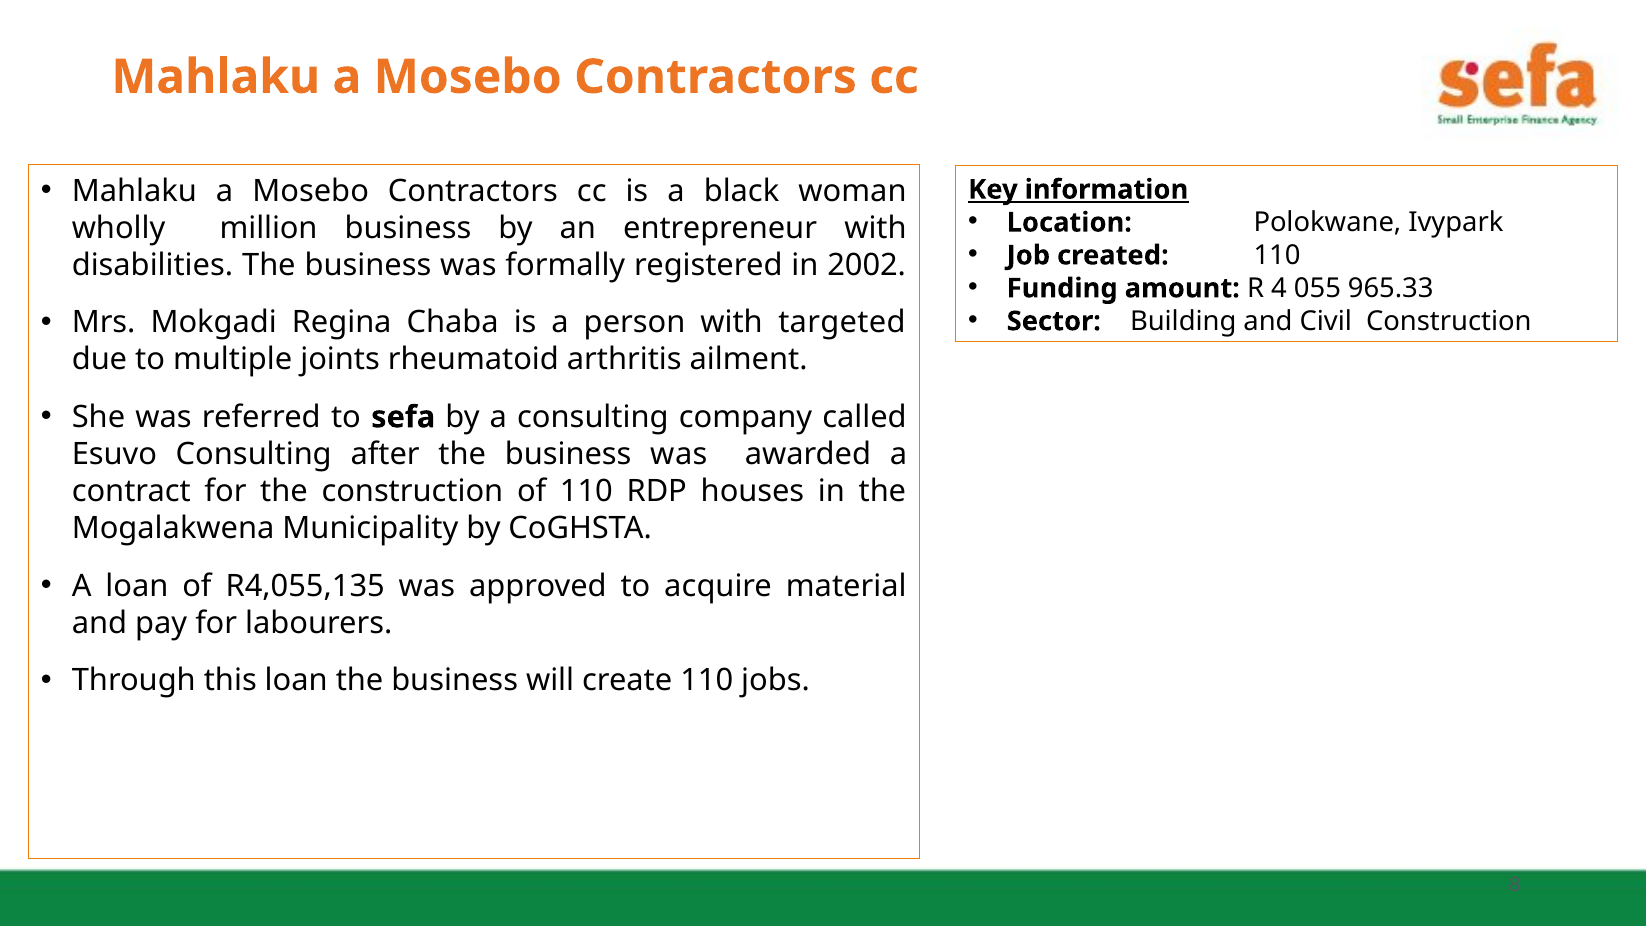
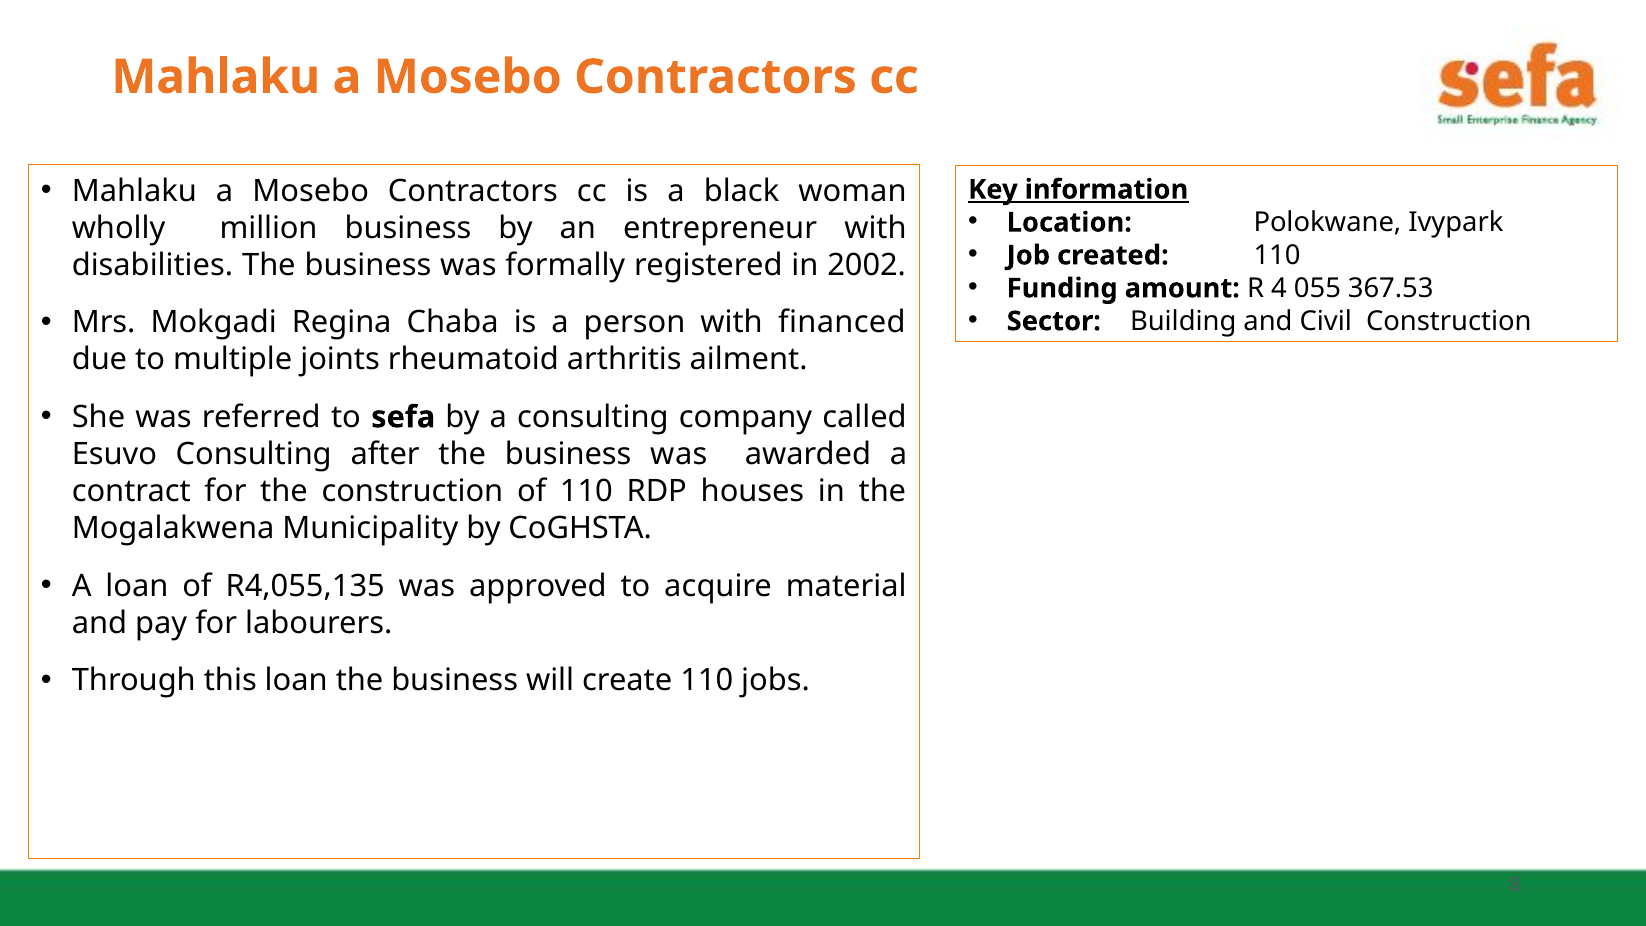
965.33: 965.33 -> 367.53
targeted: targeted -> financed
